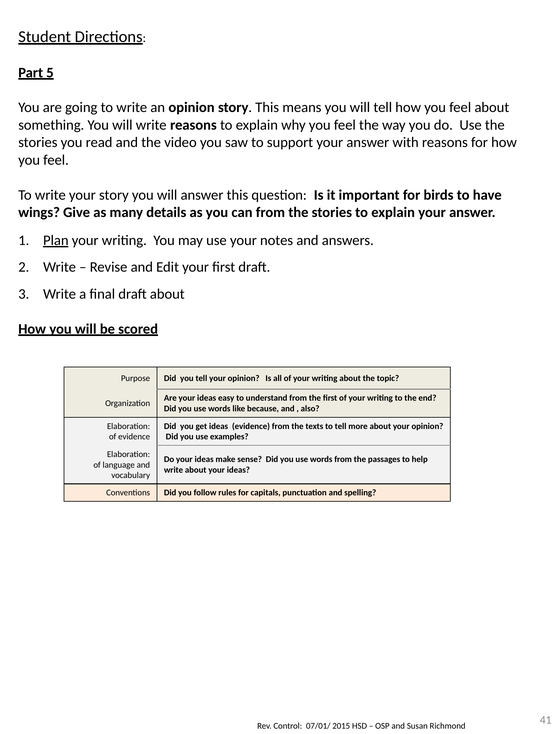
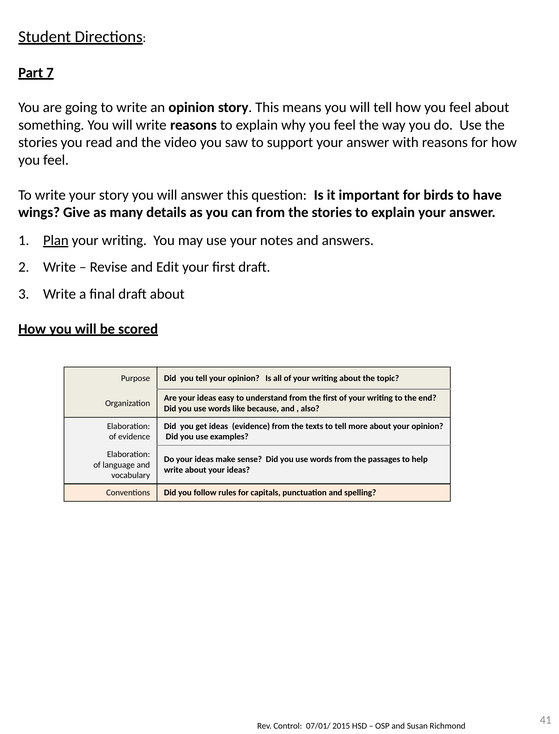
5: 5 -> 7
